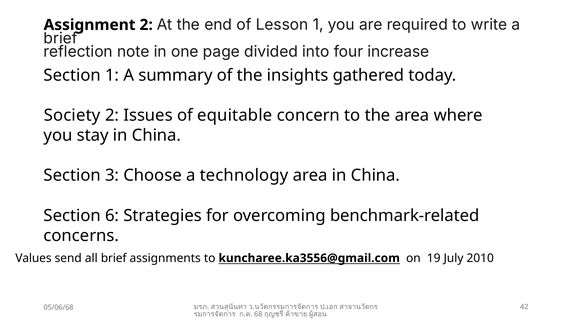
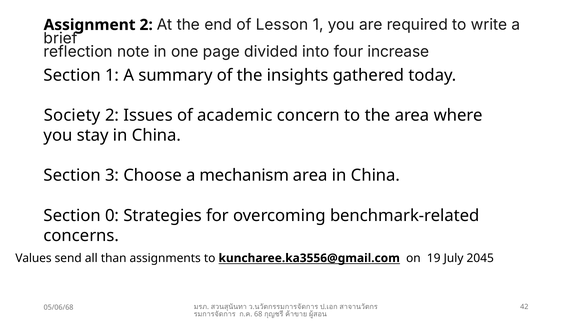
equitable: equitable -> academic
technology: technology -> mechanism
6: 6 -> 0
all brief: brief -> than
2010: 2010 -> 2045
